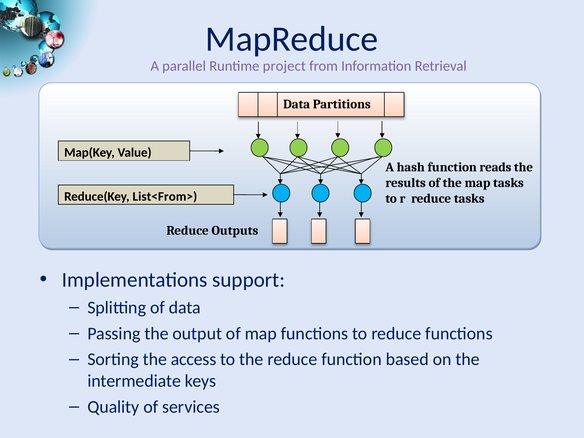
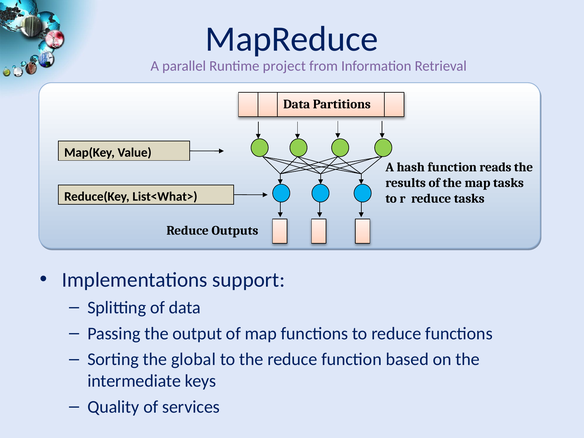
List<From>: List<From> -> List<What>
access: access -> global
